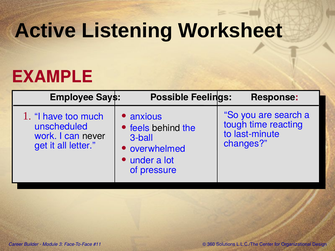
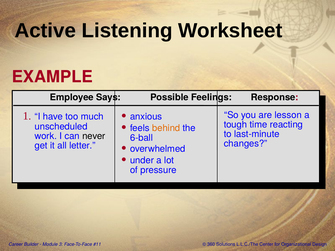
search: search -> lesson
behind colour: black -> orange
3-ball: 3-ball -> 6-ball
